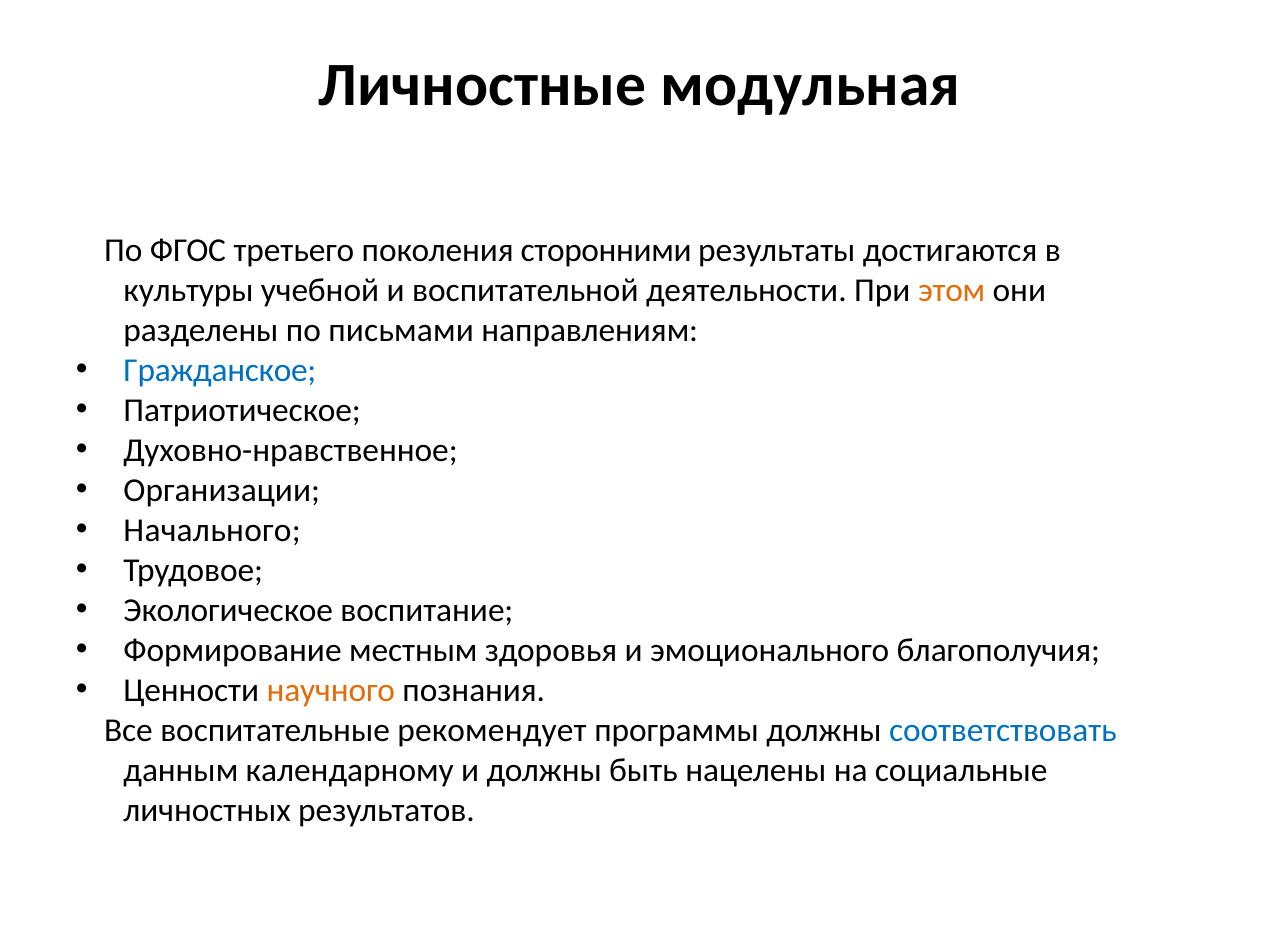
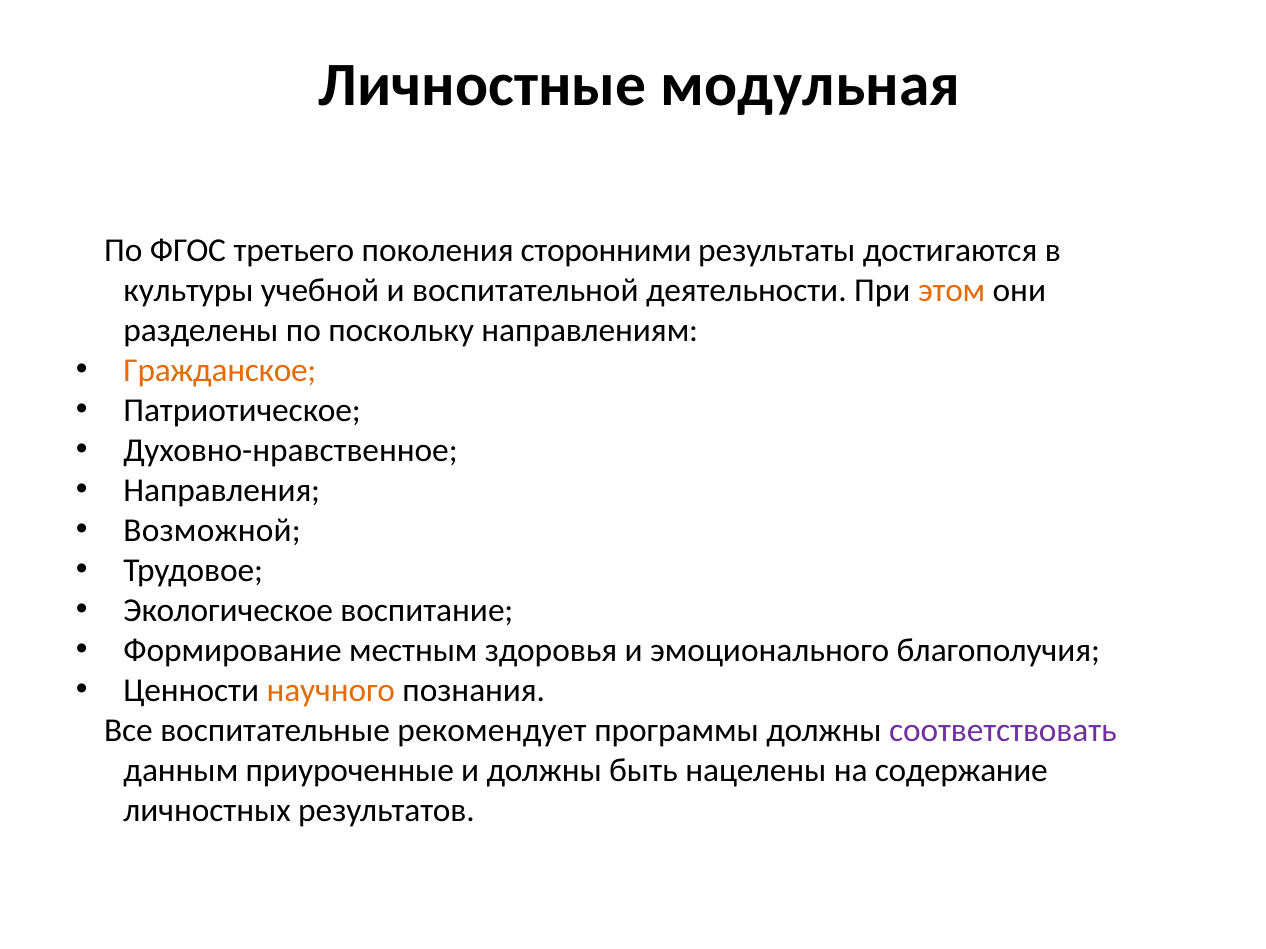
письмами: письмами -> поскольку
Гражданское colour: blue -> orange
Организации: Организации -> Направления
Начального: Начального -> Возможной
соответствовать colour: blue -> purple
календарному: календарному -> приуроченные
социальные: социальные -> содержание
